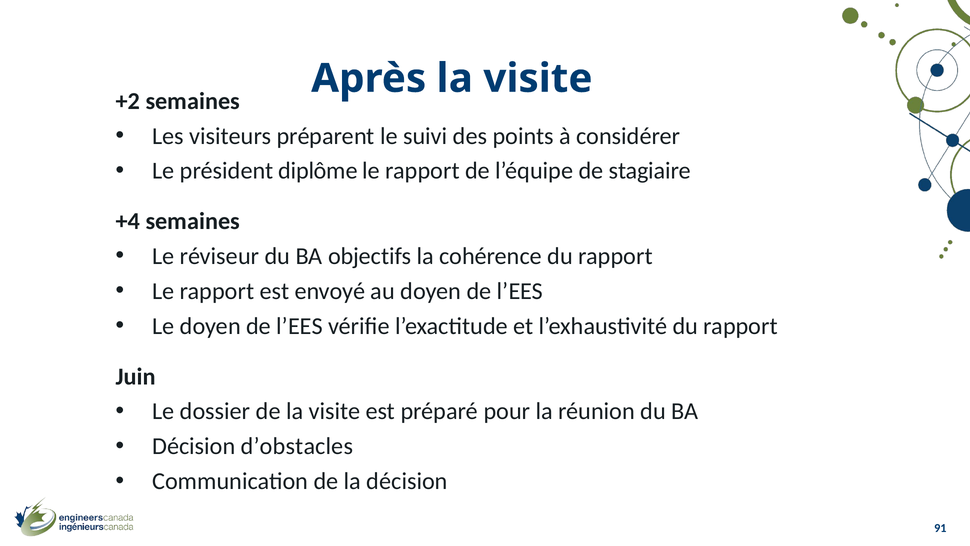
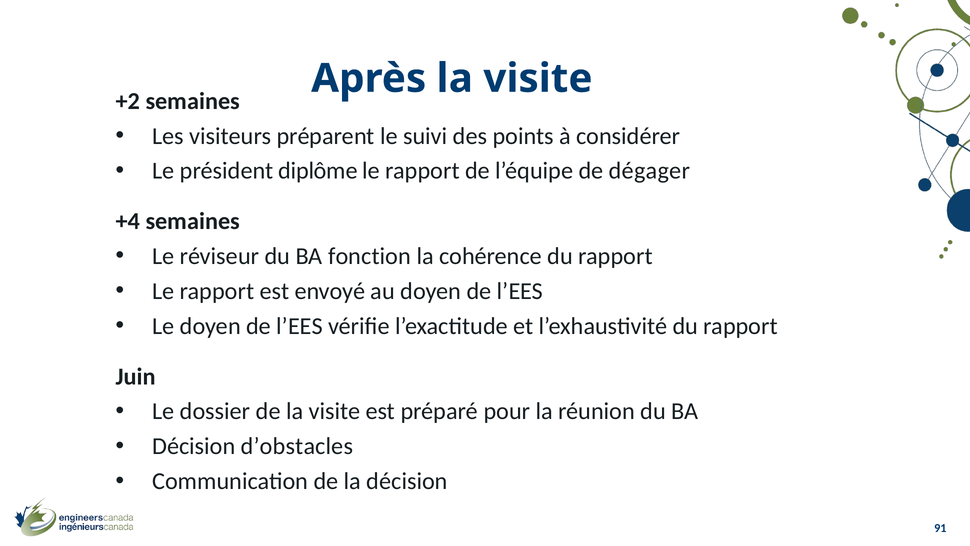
stagiaire: stagiaire -> dégager
objectifs: objectifs -> fonction
